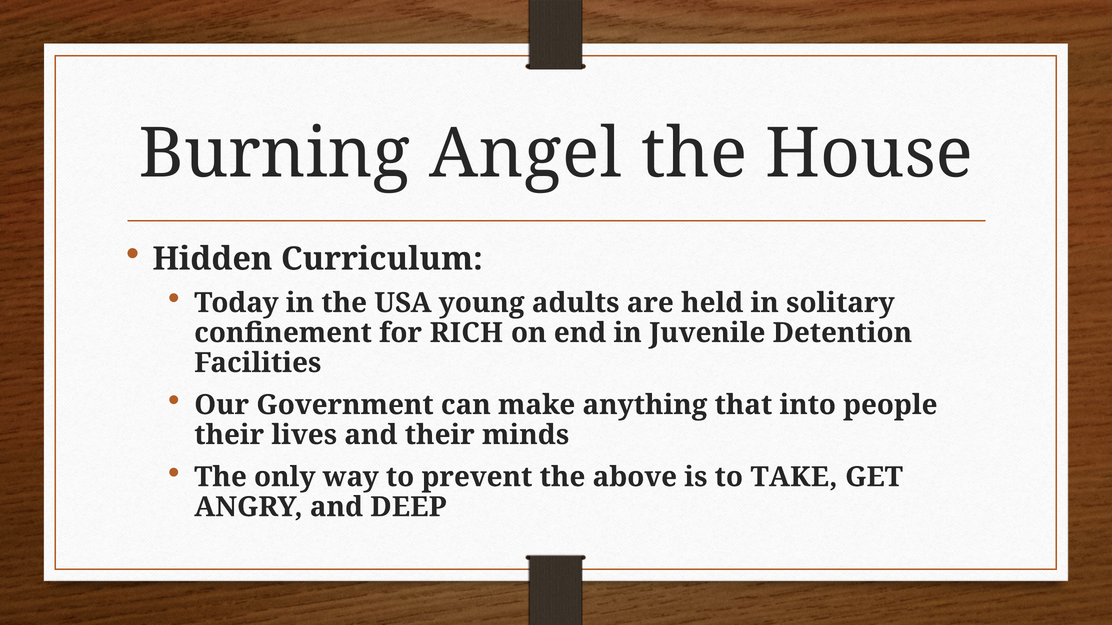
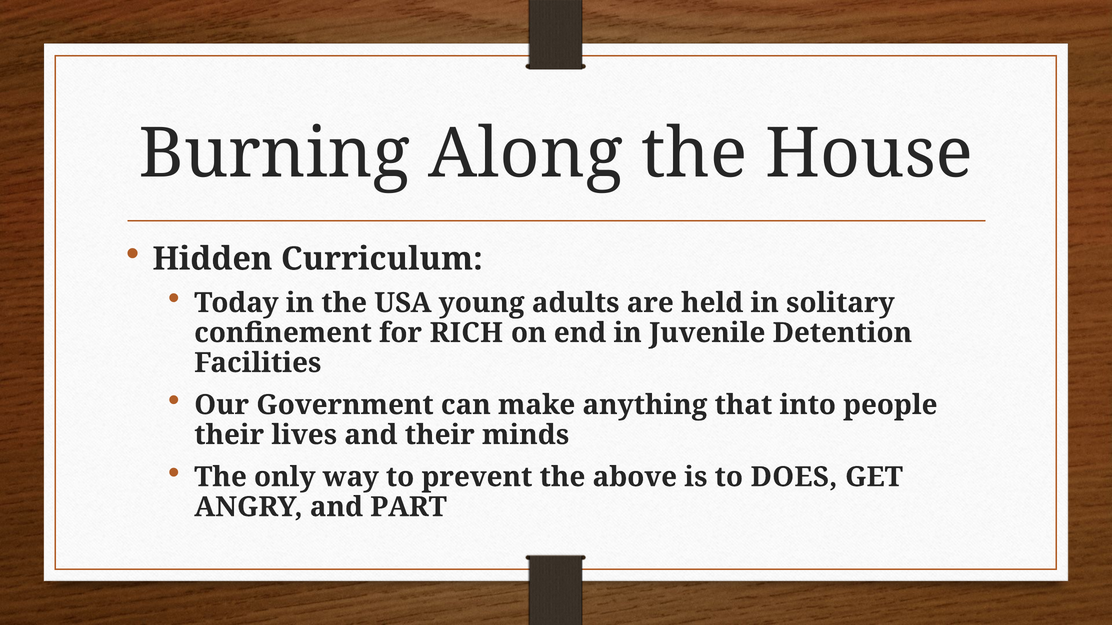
Angel: Angel -> Along
TAKE: TAKE -> DOES
DEEP: DEEP -> PART
